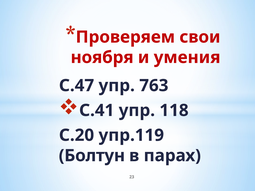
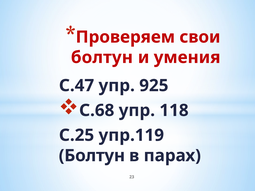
ноября at (102, 57): ноября -> болтун
763: 763 -> 925
С.41: С.41 -> С.68
С.20: С.20 -> С.25
